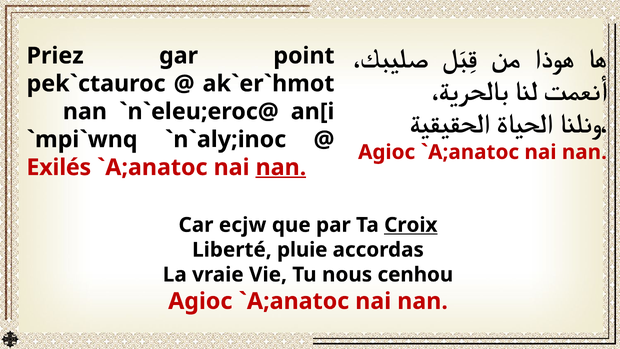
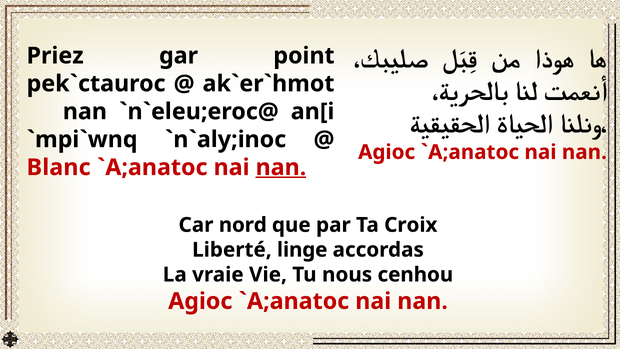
Exilés: Exilés -> Blanc
ecjw: ecjw -> nord
Croix underline: present -> none
pluie: pluie -> linge
